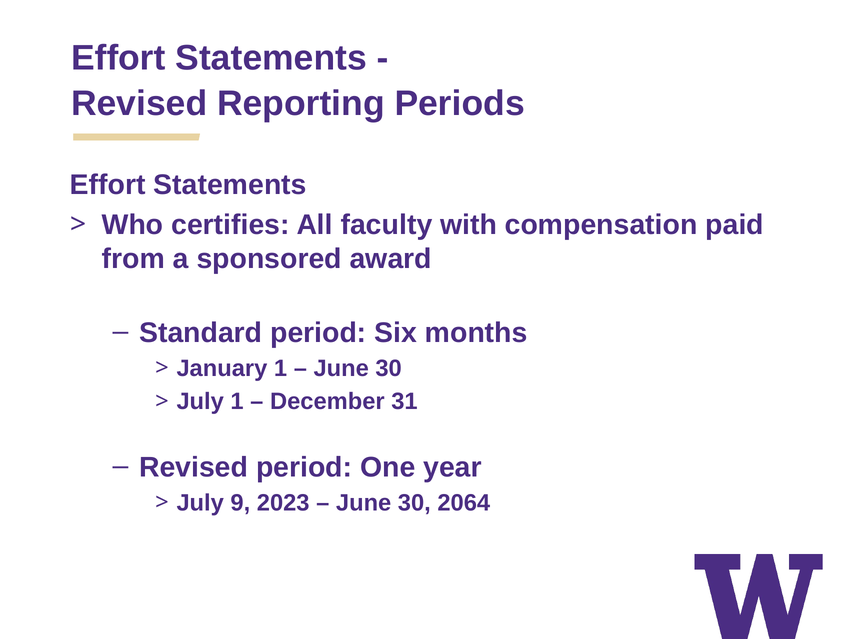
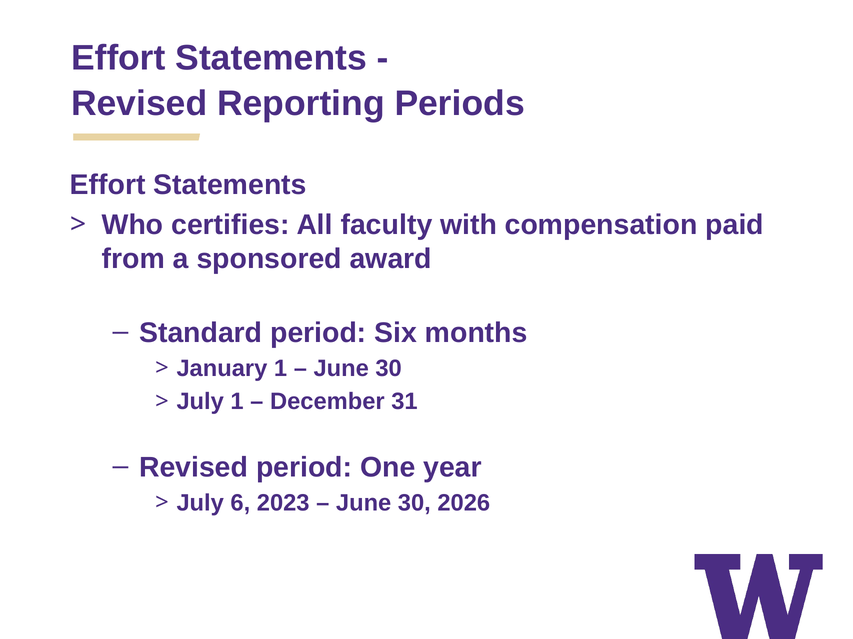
9: 9 -> 6
2064: 2064 -> 2026
